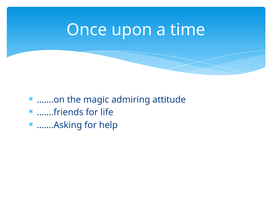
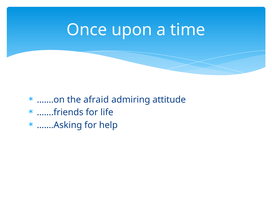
magic: magic -> afraid
